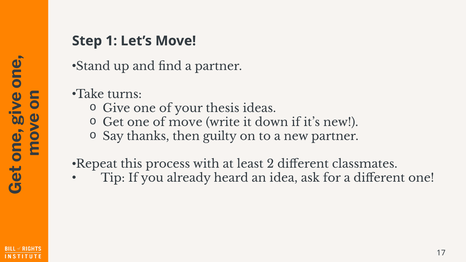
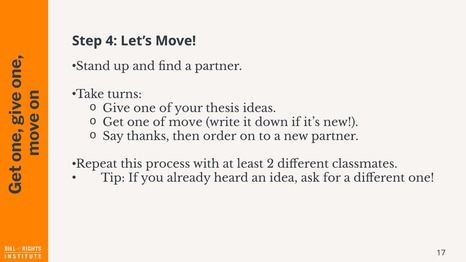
1: 1 -> 4
guilty: guilty -> order
